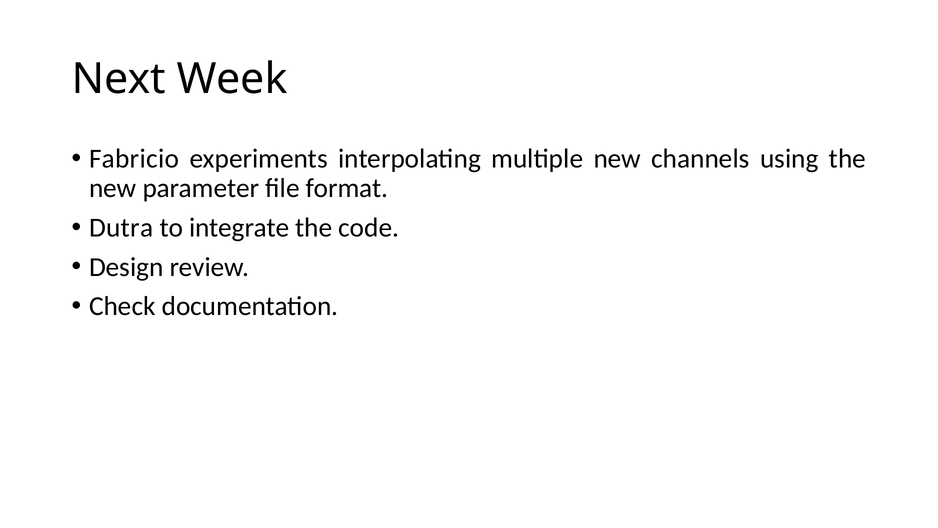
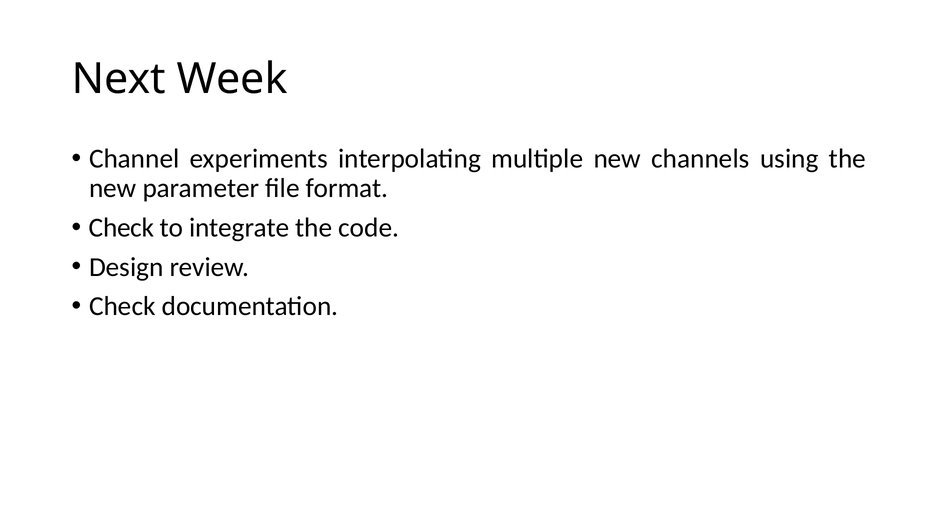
Fabricio: Fabricio -> Channel
Dutra at (121, 227): Dutra -> Check
